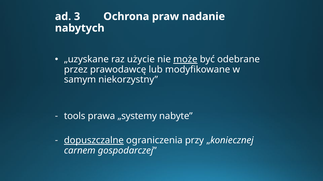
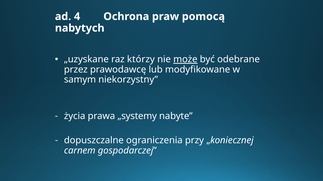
3: 3 -> 4
nadanie: nadanie -> pomocą
użycie: użycie -> którzy
tools: tools -> życia
dopuszczalne underline: present -> none
